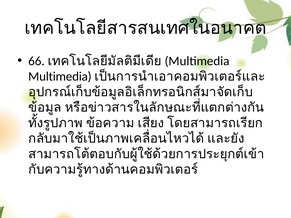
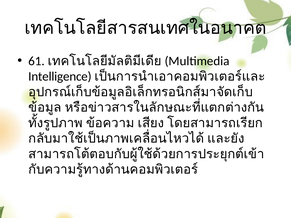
66: 66 -> 61
Multimedia at (60, 77): Multimedia -> Intelligence
